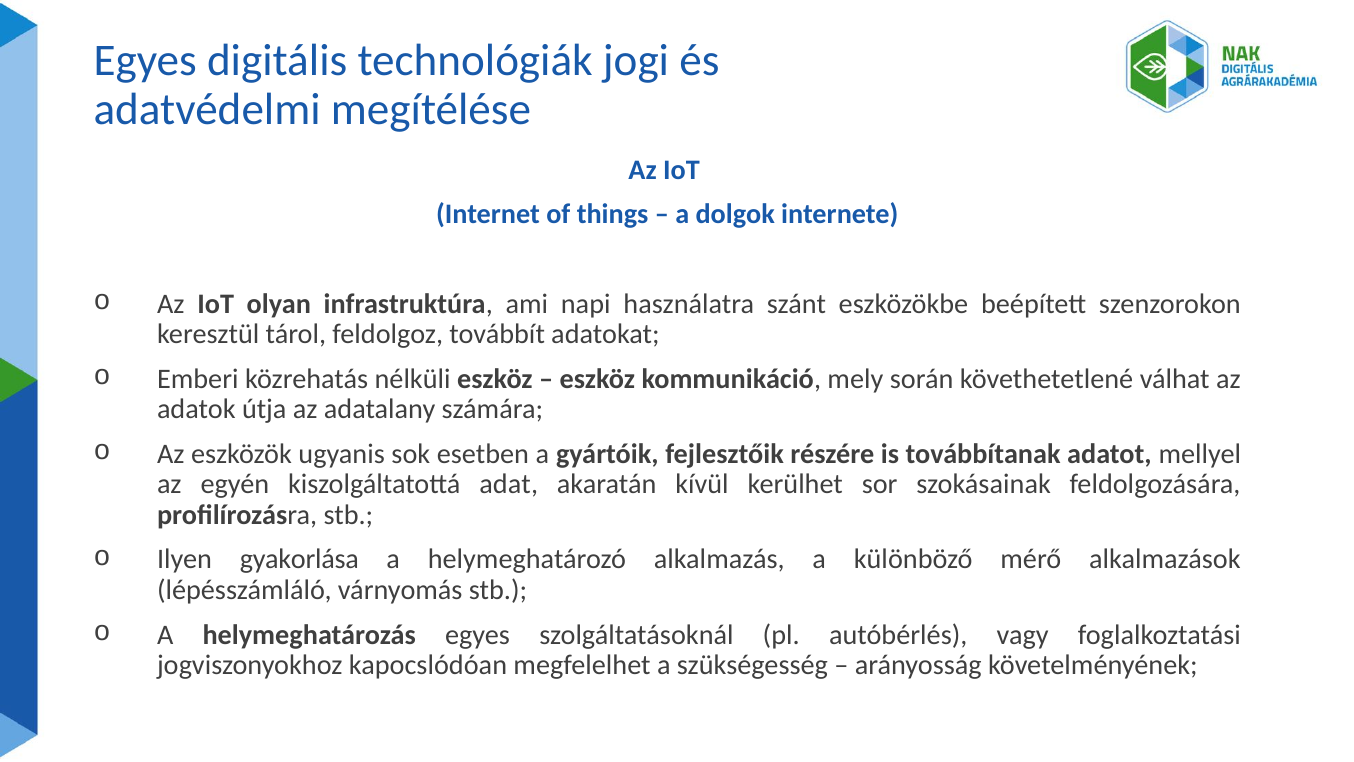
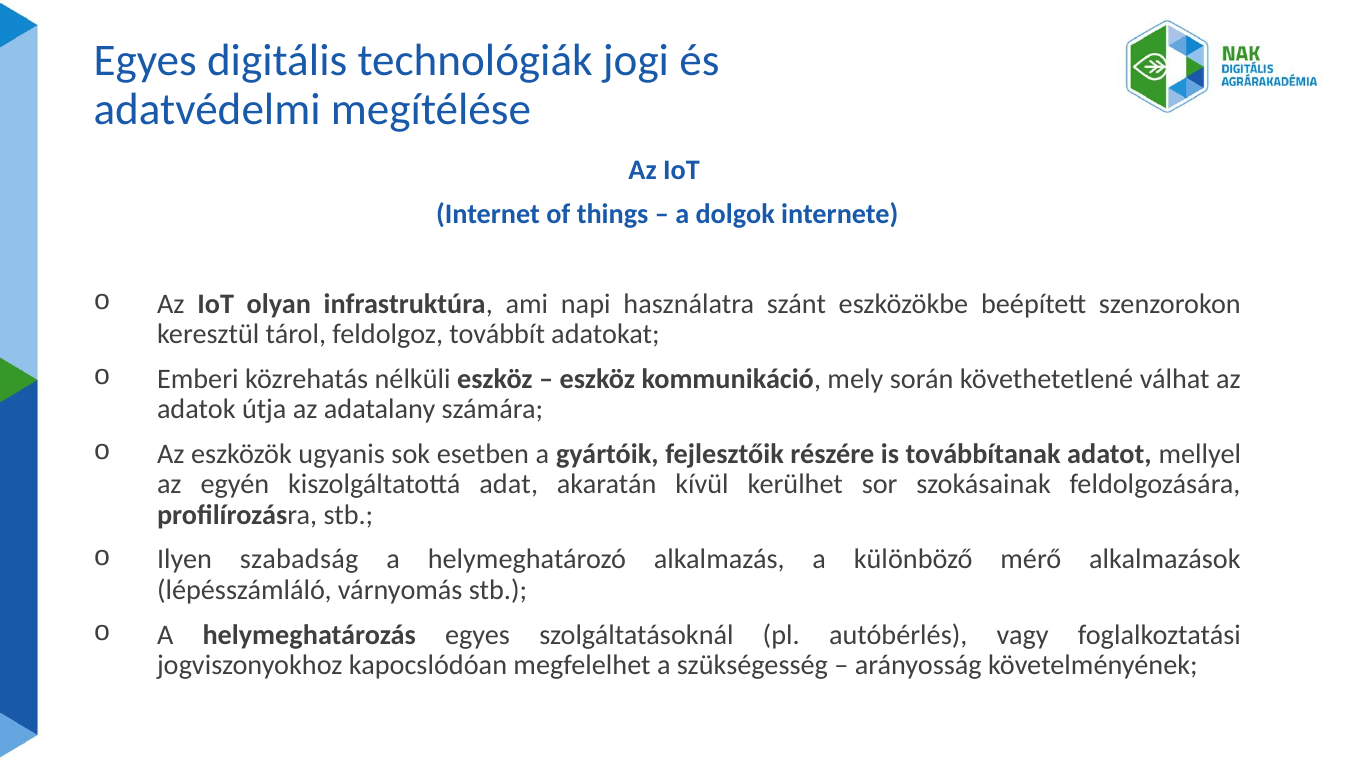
gyakorlása: gyakorlása -> szabadság
